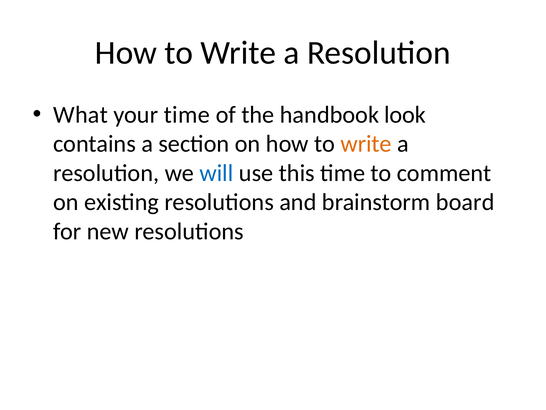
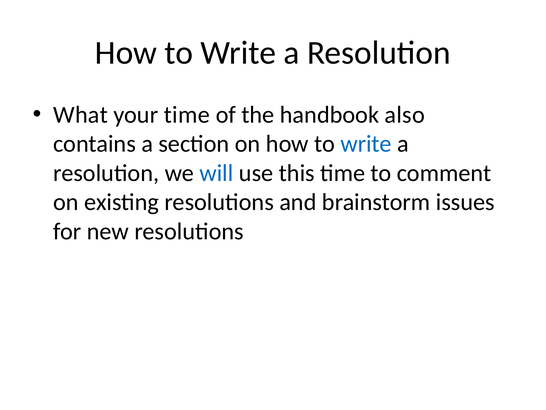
look: look -> also
write at (366, 144) colour: orange -> blue
board: board -> issues
